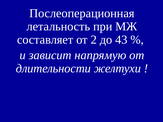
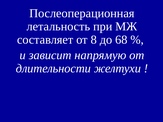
2: 2 -> 8
43: 43 -> 68
